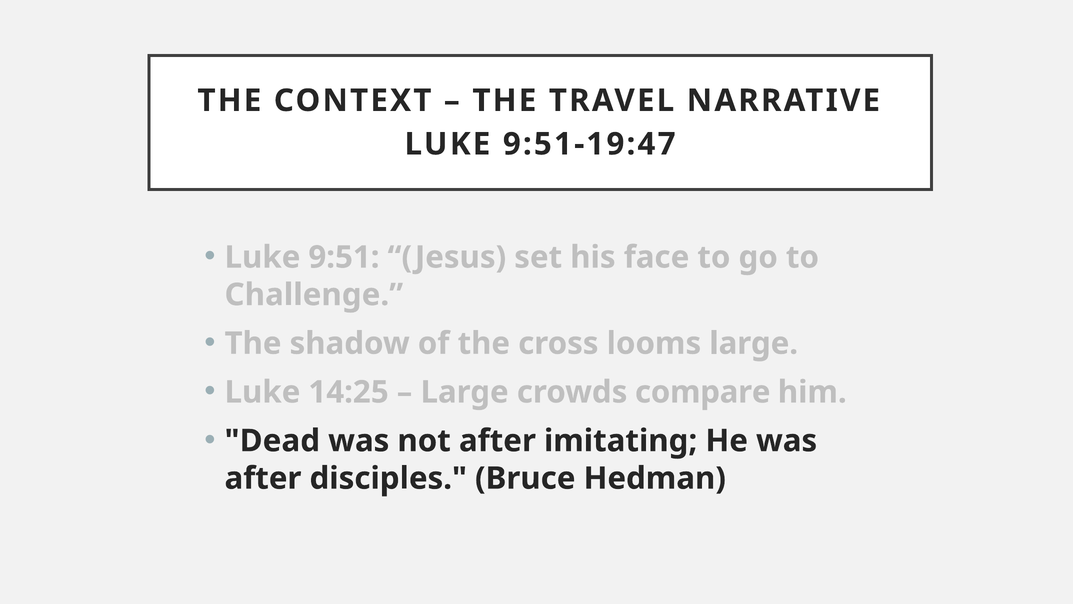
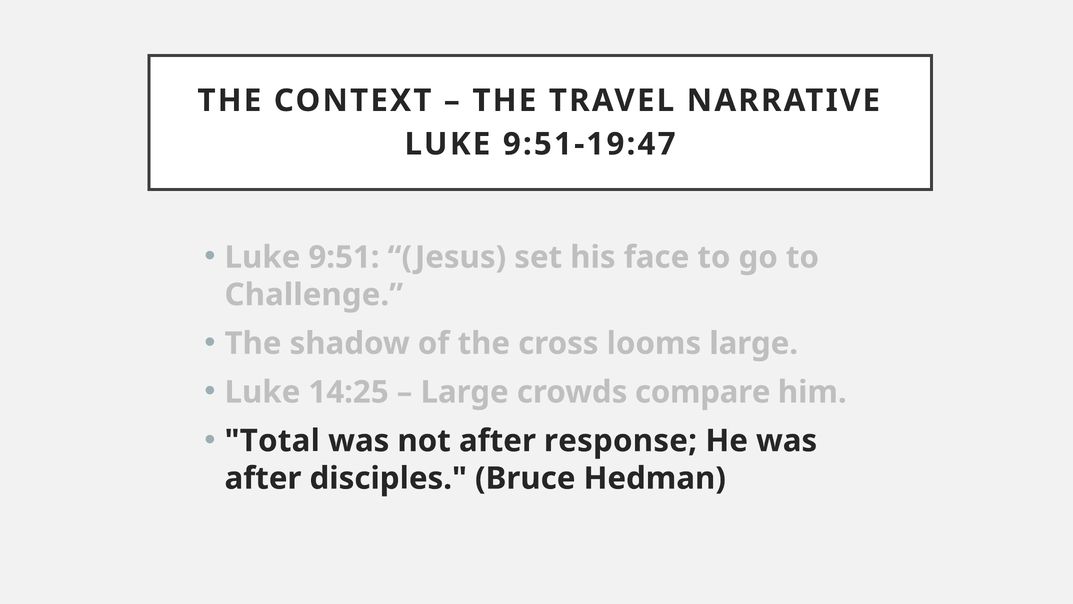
Dead: Dead -> Total
imitating: imitating -> response
